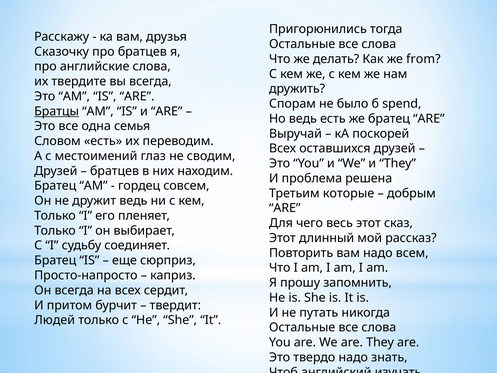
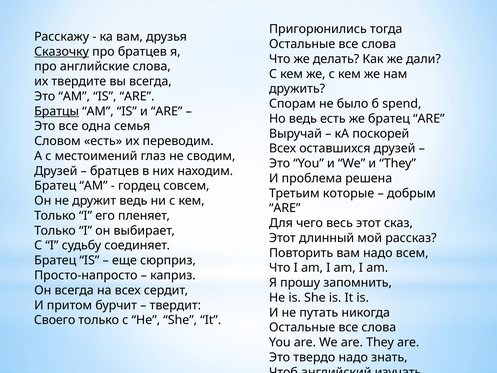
Сказочку underline: none -> present
from: from -> дали
Людей: Людей -> Своего
